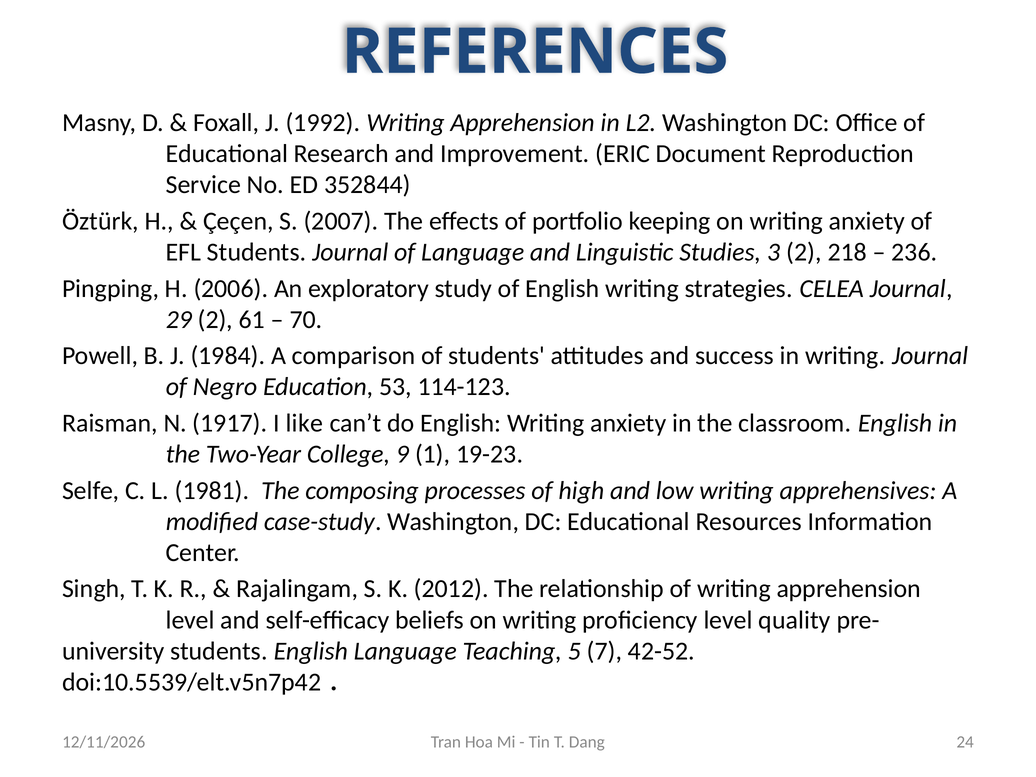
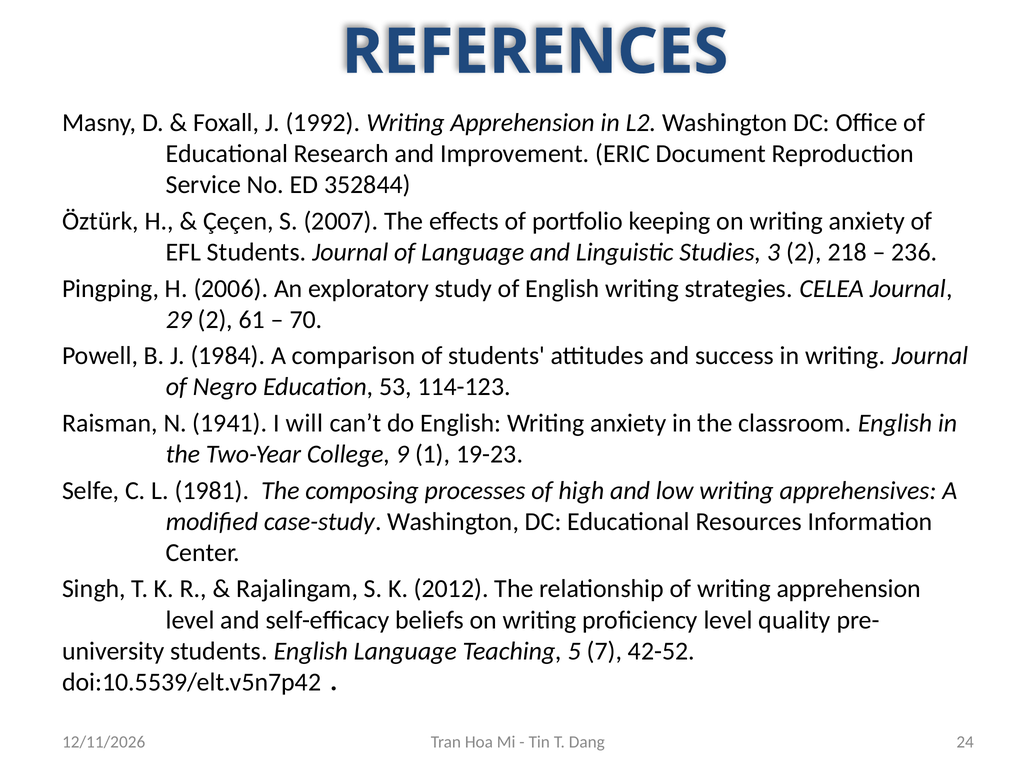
1917: 1917 -> 1941
like: like -> will
